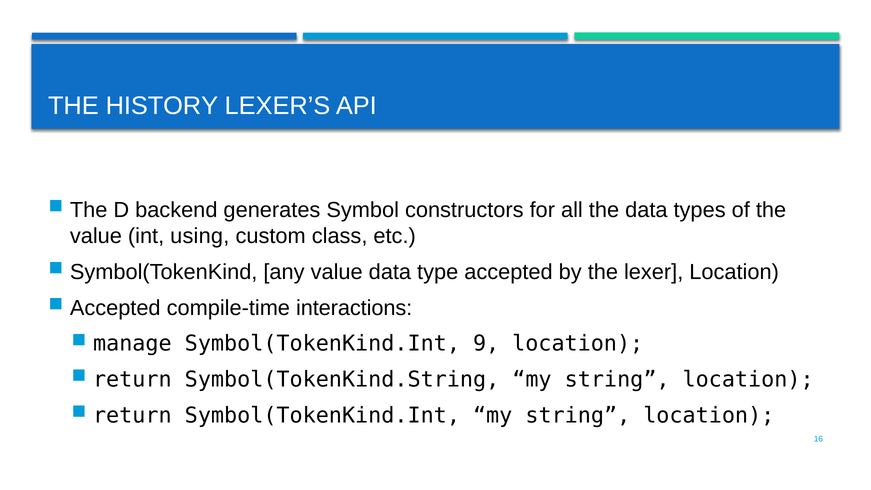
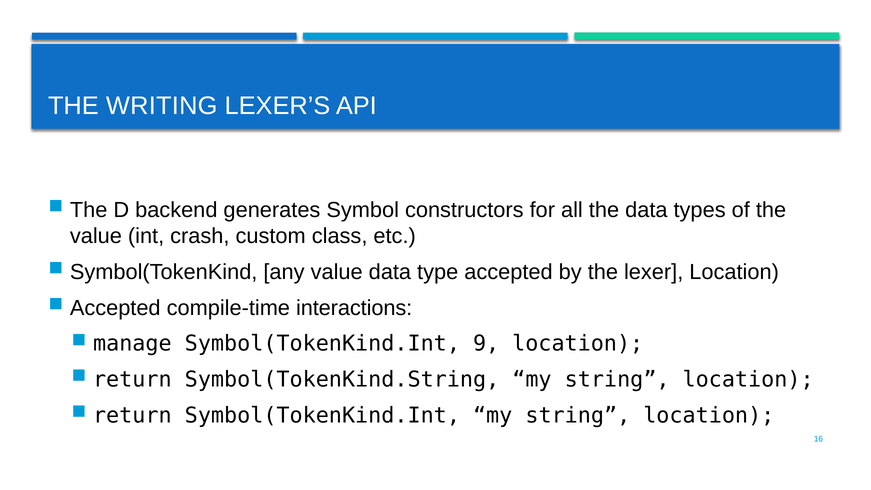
HISTORY: HISTORY -> WRITING
using: using -> crash
